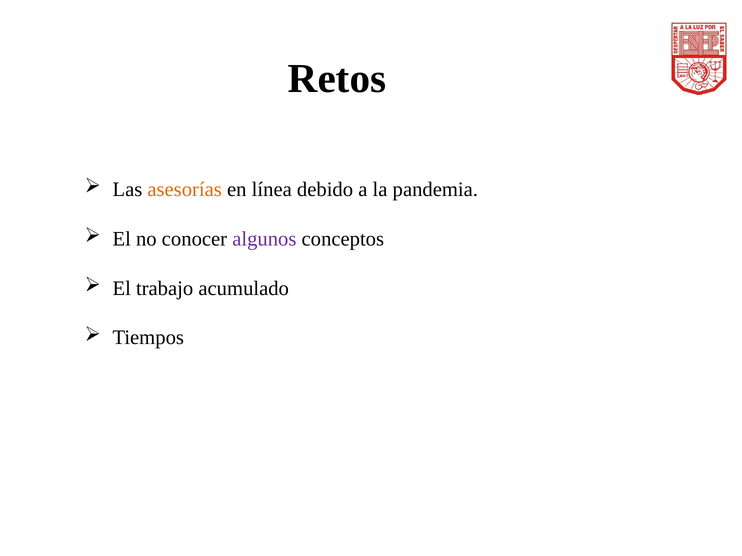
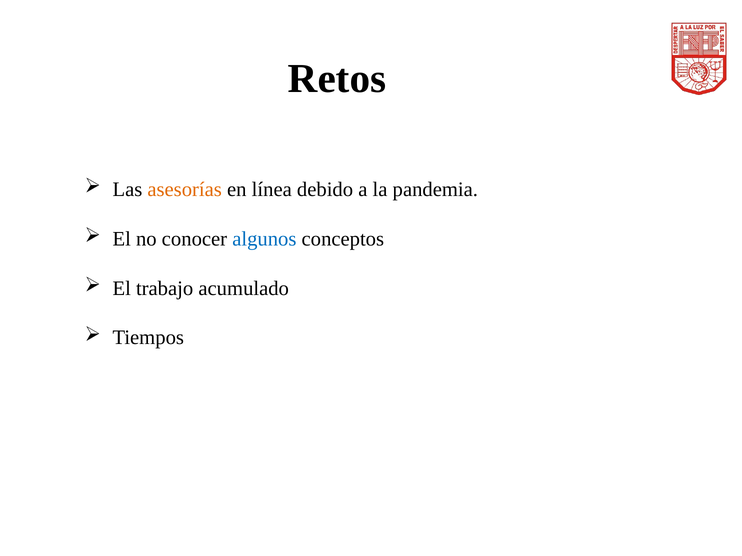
algunos colour: purple -> blue
